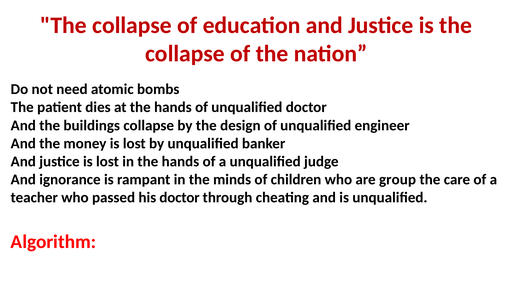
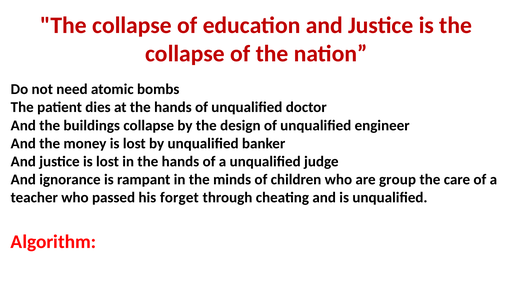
his doctor: doctor -> forget
